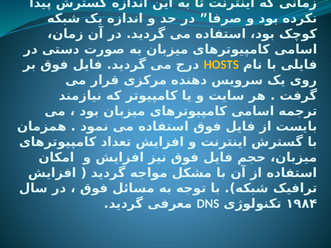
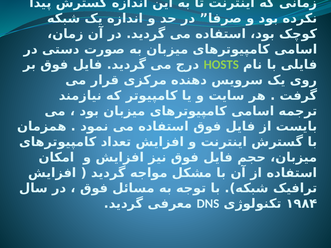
HOSTS colour: yellow -> light green
